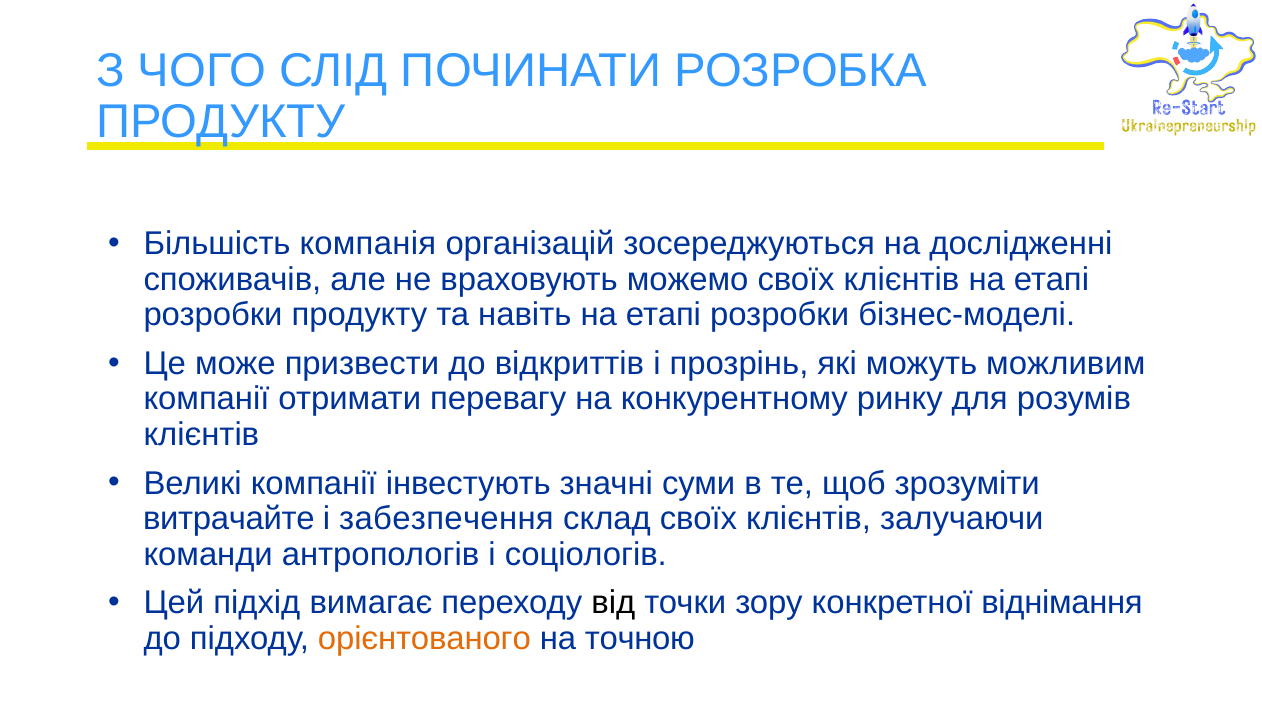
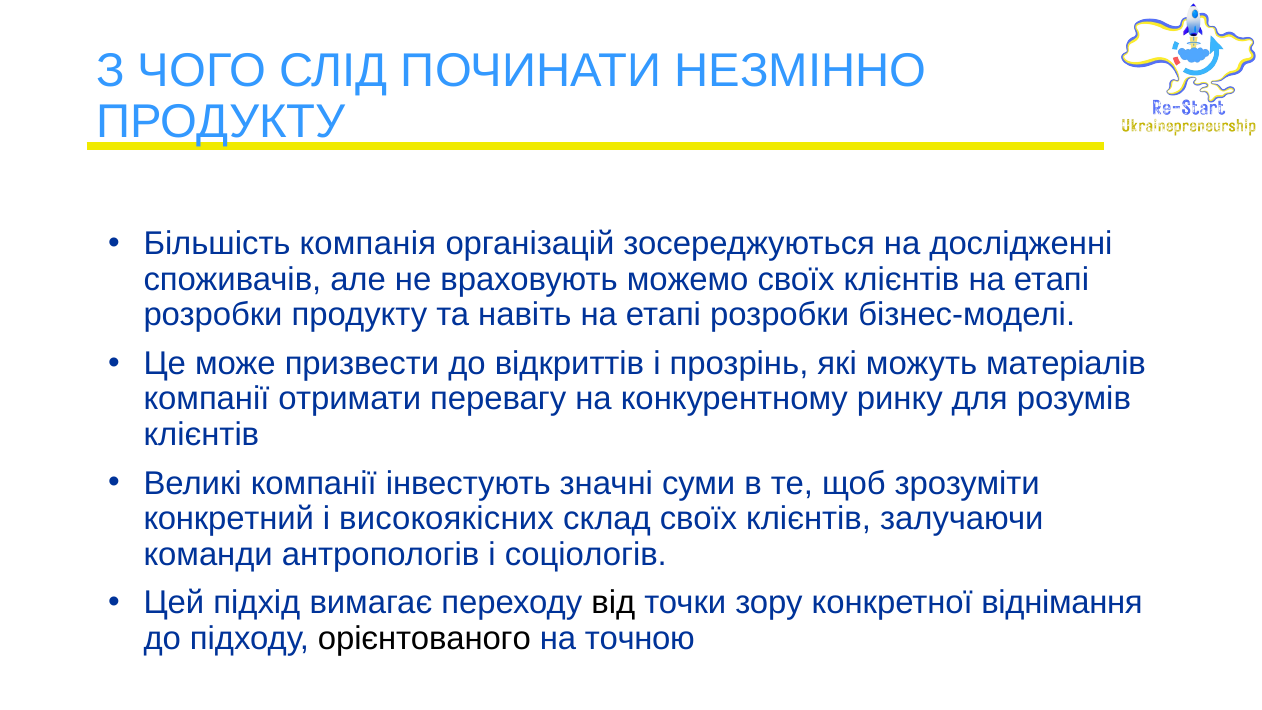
РОЗРОБКА: РОЗРОБКА -> НЕЗМІННО
можливим: можливим -> матеріалів
витрачайте: витрачайте -> конкретний
забезпечення: забезпечення -> високоякісних
орієнтованого colour: orange -> black
